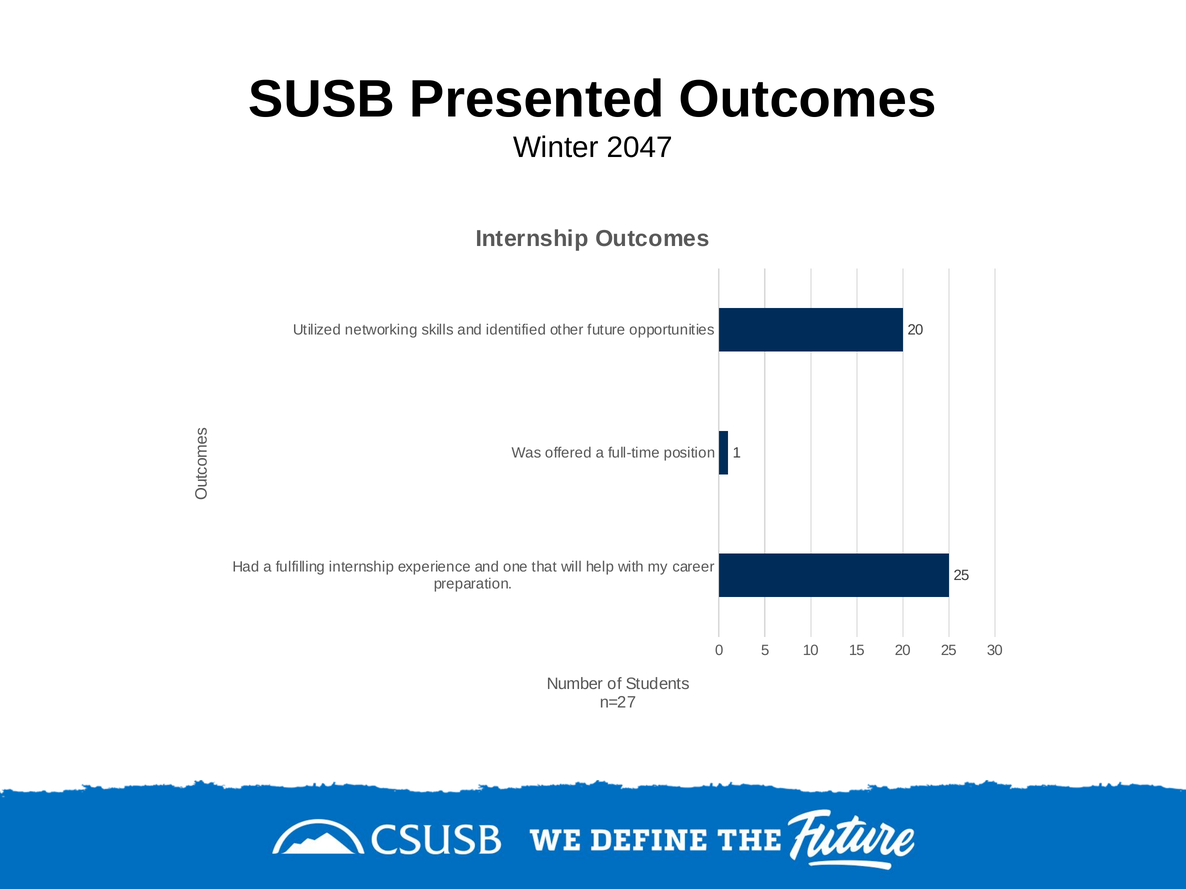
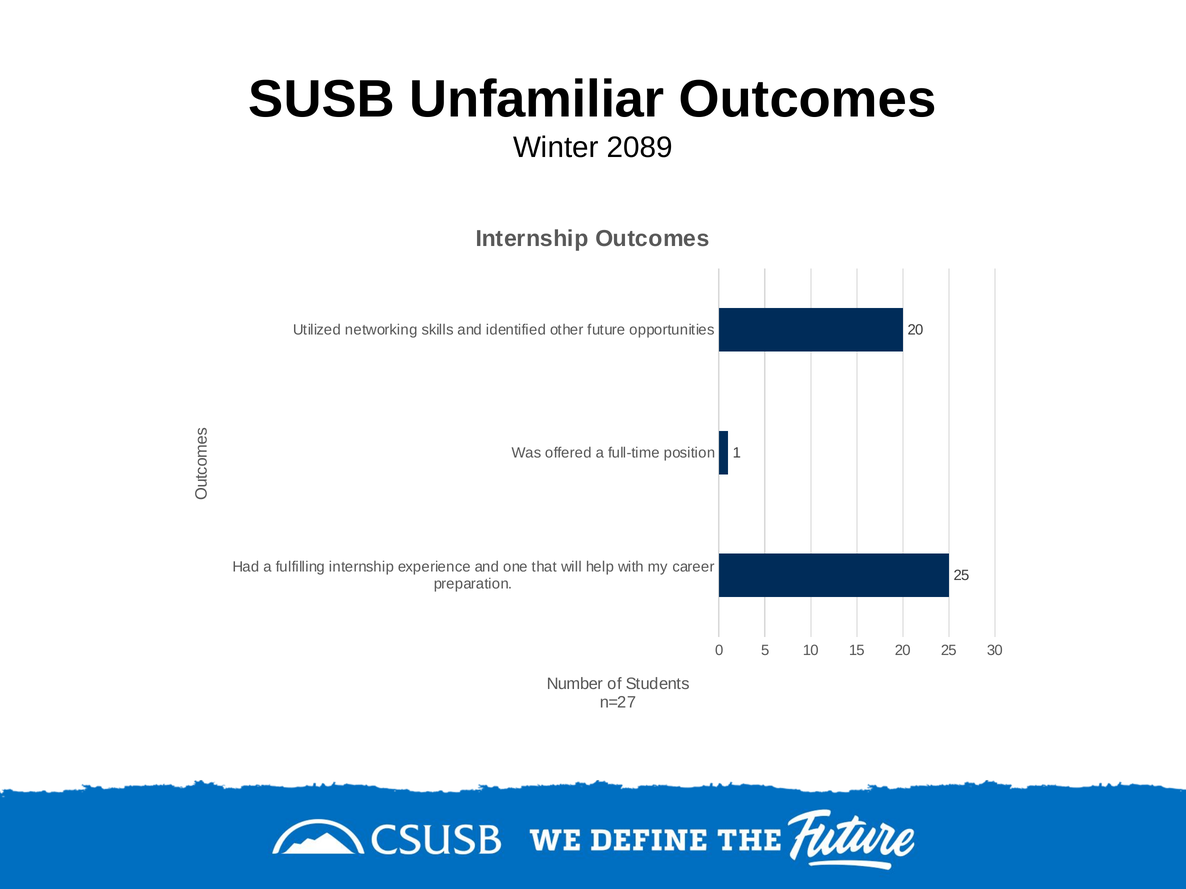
Presented: Presented -> Unfamiliar
2047: 2047 -> 2089
